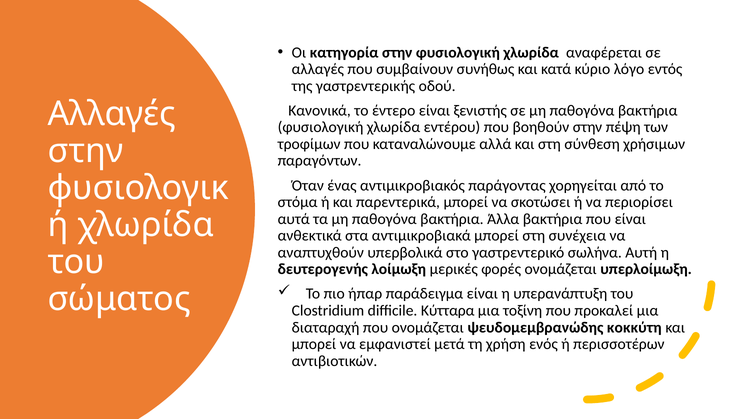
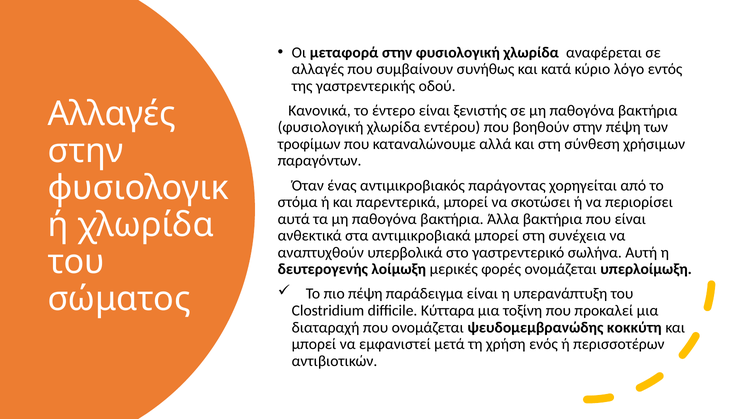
κατηγορία: κατηγορία -> μεταφορά
πιο ήπαρ: ήπαρ -> πέψη
